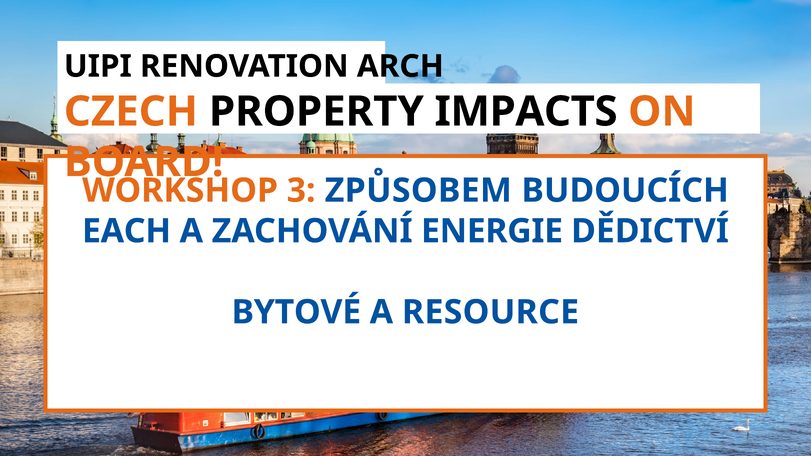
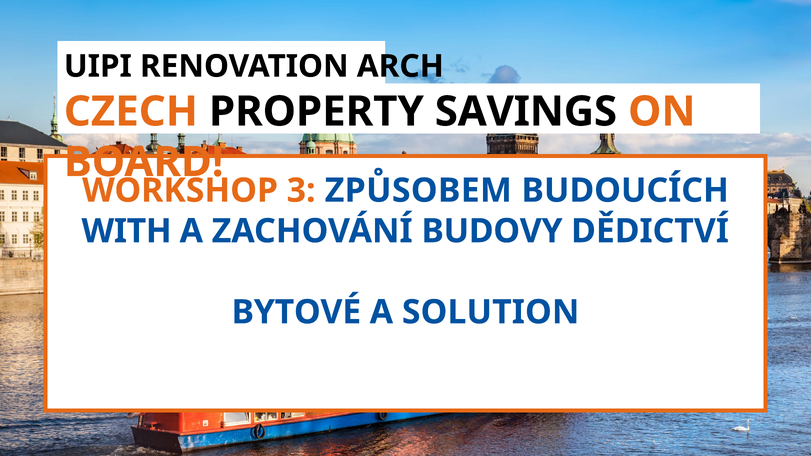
IMPACTS: IMPACTS -> SAVINGS
EACH: EACH -> WITH
ENERGIE: ENERGIE -> BUDOVY
RESOURCE: RESOURCE -> SOLUTION
